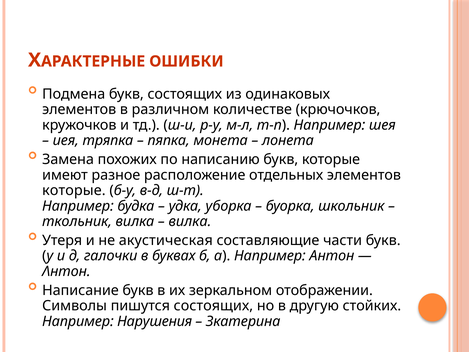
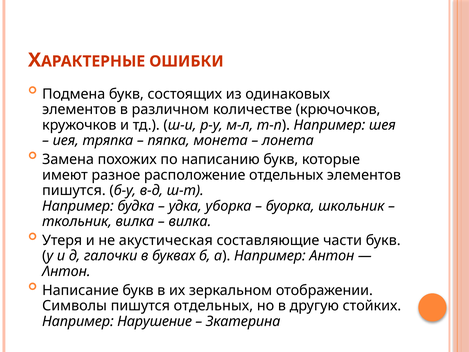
которые at (74, 190): которые -> пишутся
пишутся состоящих: состоящих -> отдельных
Нарушения: Нарушения -> Нарушение
